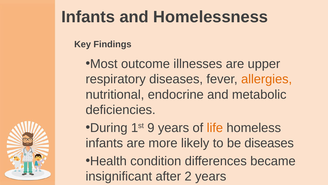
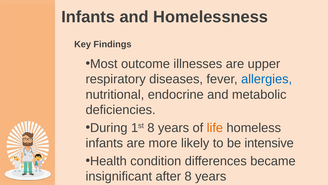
allergies colour: orange -> blue
1st 9: 9 -> 8
be diseases: diseases -> intensive
after 2: 2 -> 8
